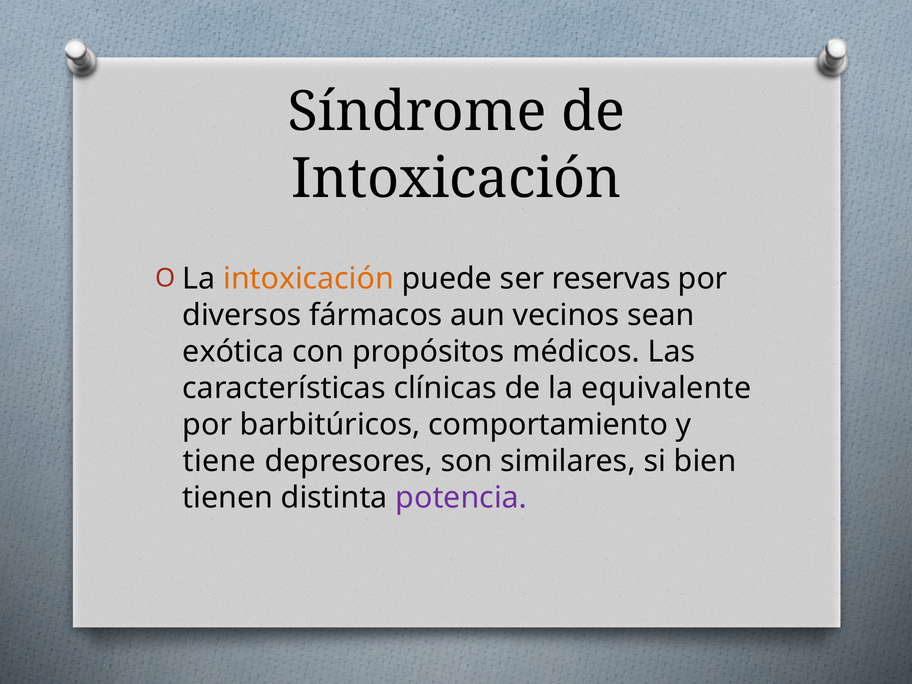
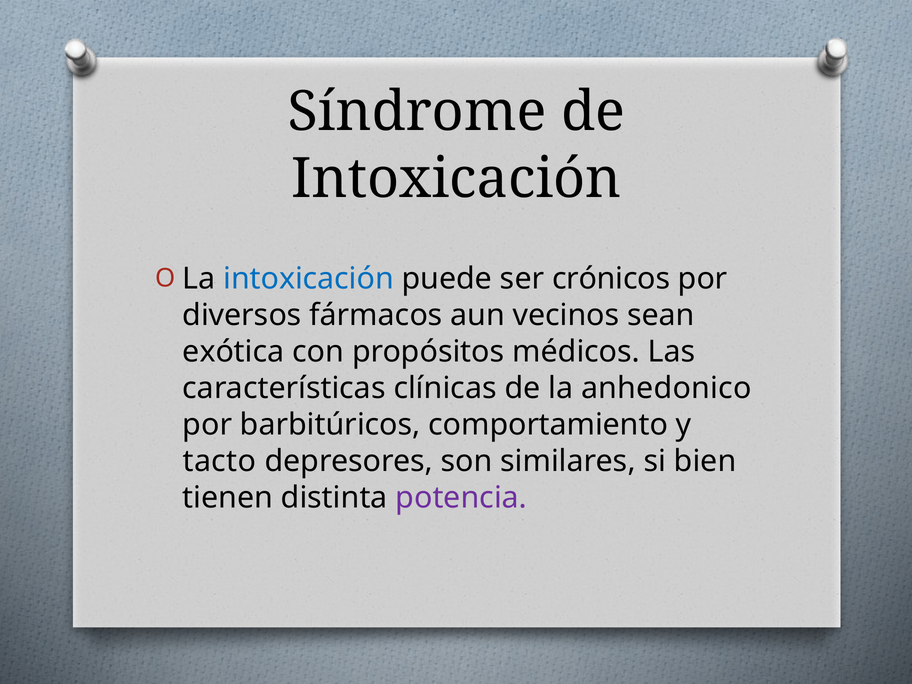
intoxicación at (309, 279) colour: orange -> blue
reservas: reservas -> crónicos
equivalente: equivalente -> anhedonico
tiene: tiene -> tacto
